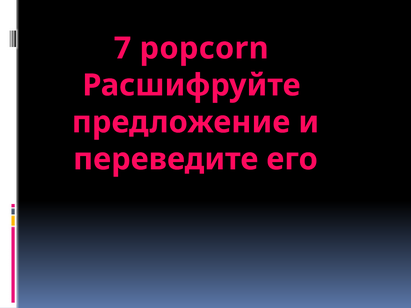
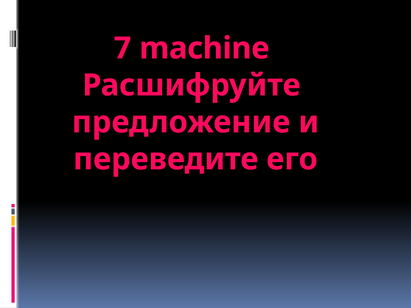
popcorn: popcorn -> machine
